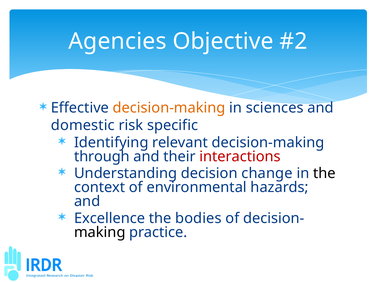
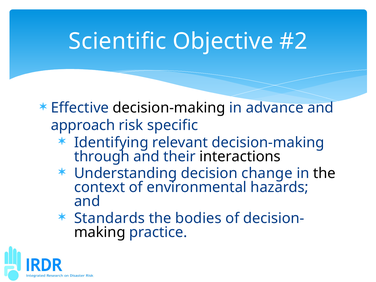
Agencies: Agencies -> Scientific
decision-making at (169, 108) colour: orange -> black
sciences: sciences -> advance
domestic: domestic -> approach
interactions colour: red -> black
Excellence: Excellence -> Standards
